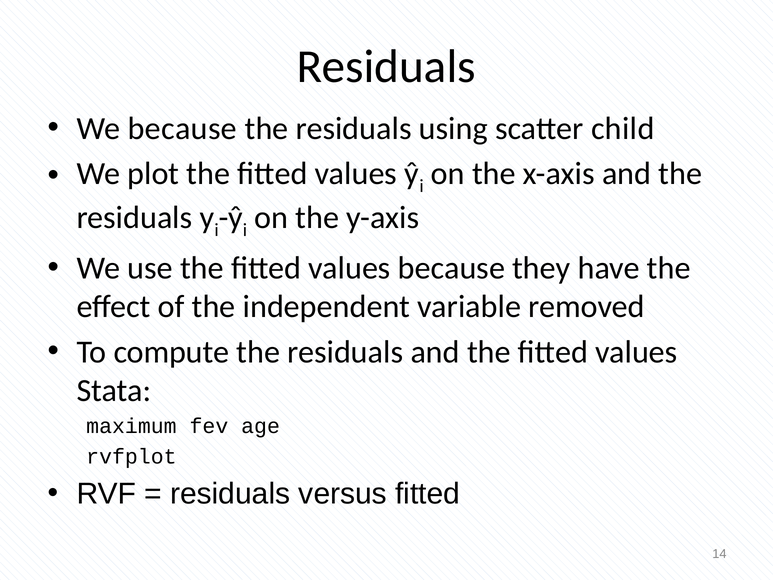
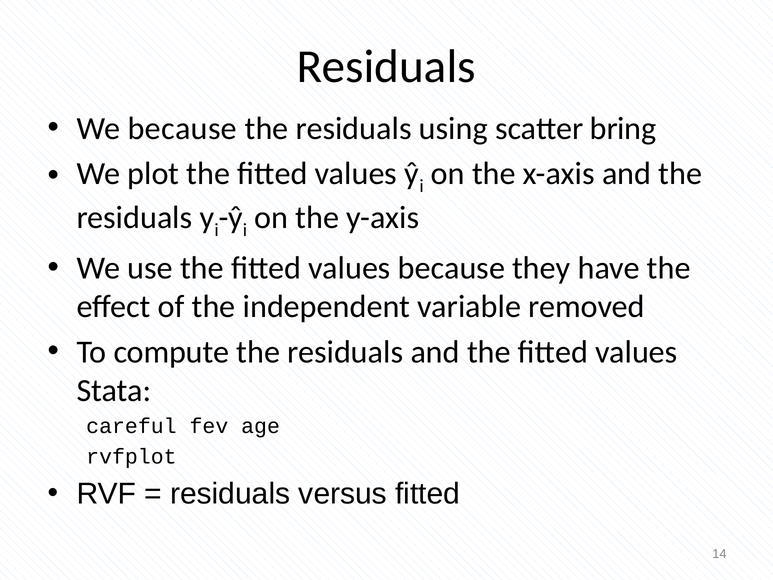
child: child -> bring
maximum: maximum -> careful
